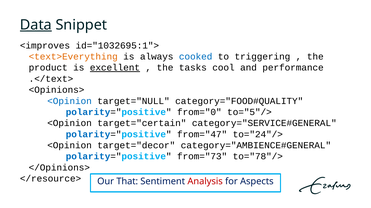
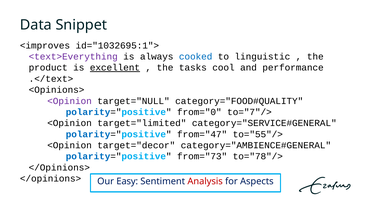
Data underline: present -> none
<text>Everything colour: orange -> purple
triggering: triggering -> linguistic
<Opinion at (70, 101) colour: blue -> purple
to="5"/>: to="5"/> -> to="7"/>
target="certain: target="certain -> target="limited
to="24"/>: to="24"/> -> to="55"/>
</resource> at (51, 179): </resource> -> </opinions>
That: That -> Easy
